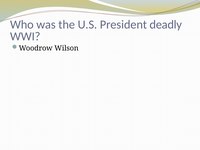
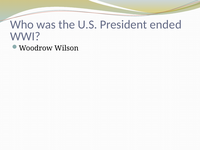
deadly: deadly -> ended
